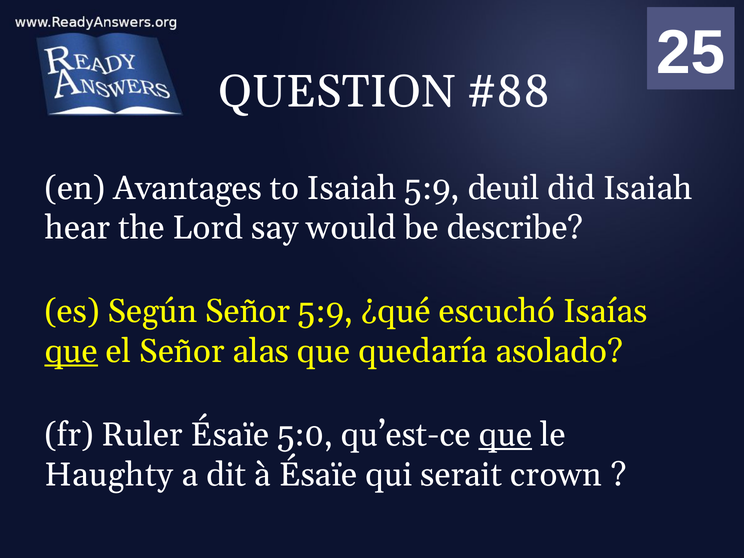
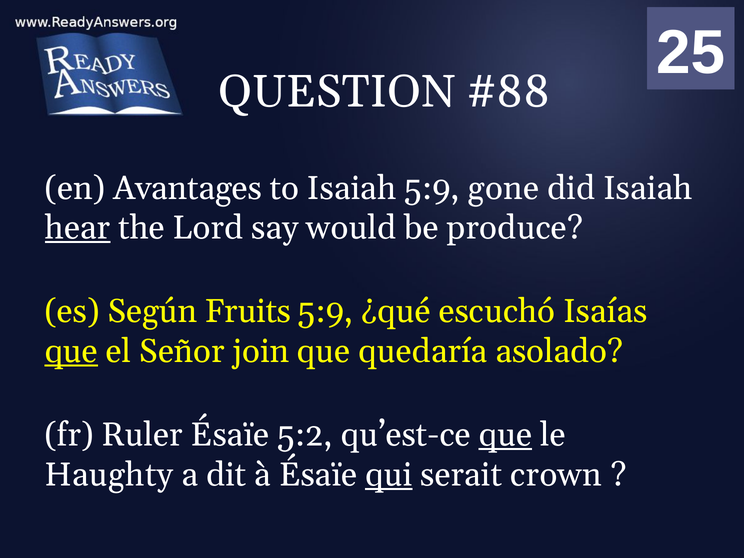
deuil: deuil -> gone
hear underline: none -> present
describe: describe -> produce
Según Señor: Señor -> Fruits
alas: alas -> join
5:0: 5:0 -> 5:2
qui underline: none -> present
